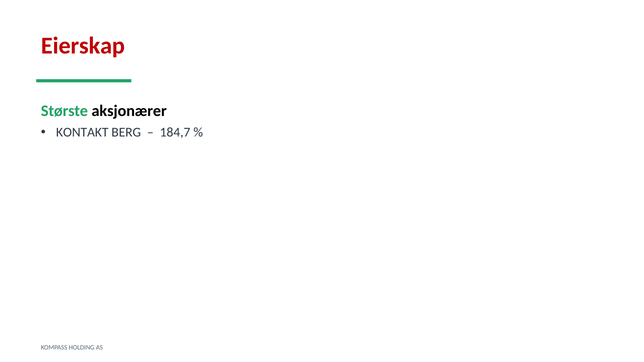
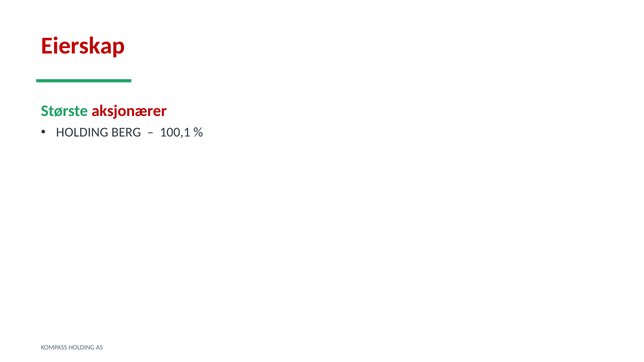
aksjonærer colour: black -> red
KONTAKT at (82, 132): KONTAKT -> HOLDING
184,7: 184,7 -> 100,1
